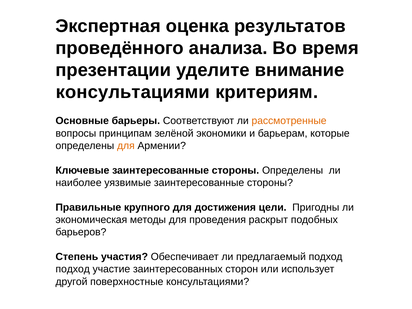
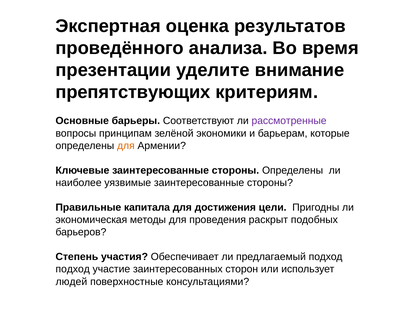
консультациями at (133, 92): консультациями -> препятствующих
рассмотренные colour: orange -> purple
крупного: крупного -> капитала
другой: другой -> людей
